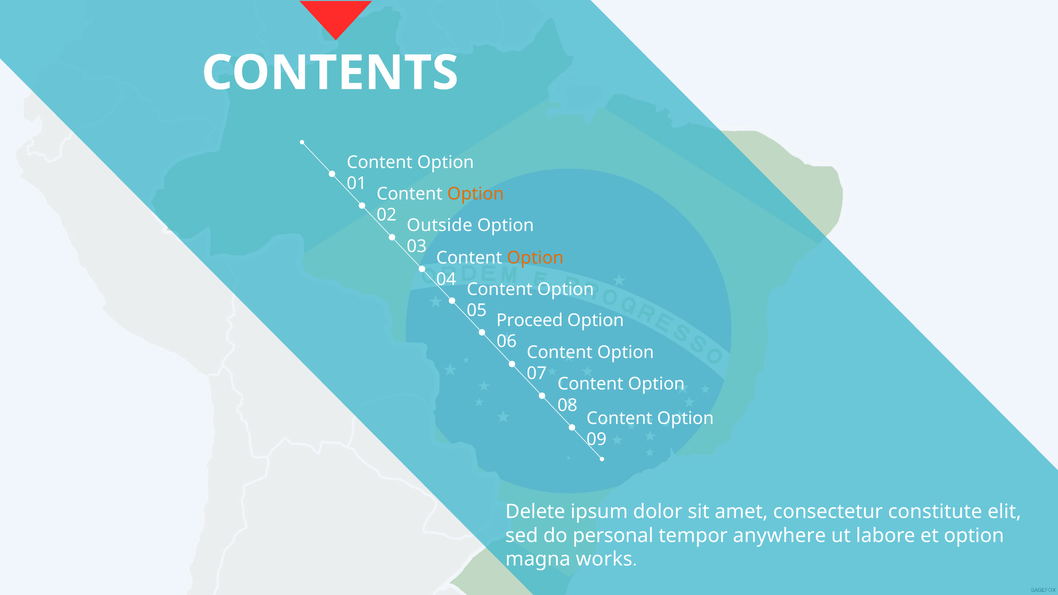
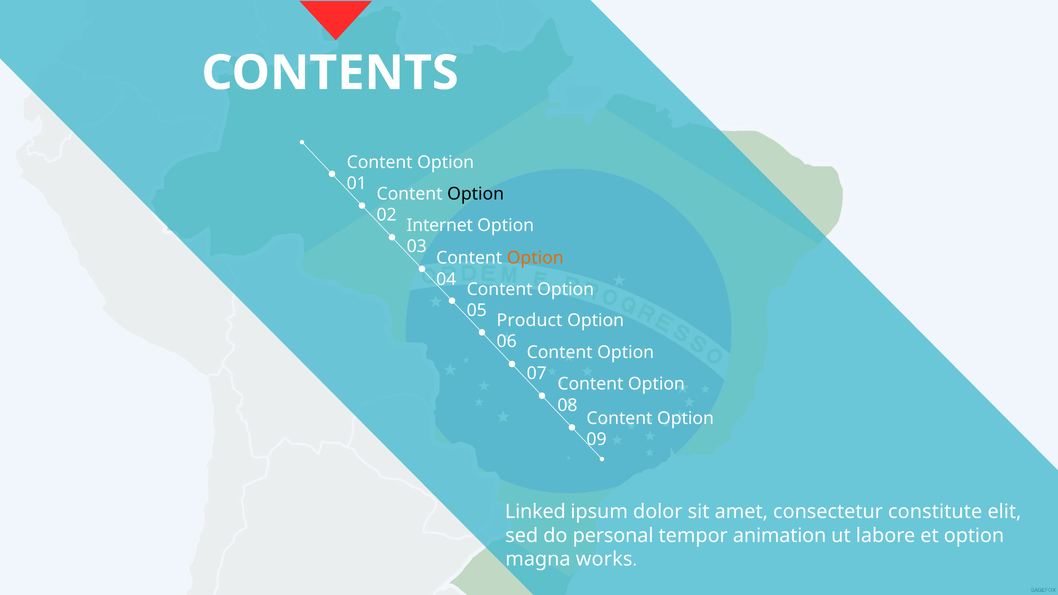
Option at (476, 194) colour: orange -> black
Outside: Outside -> Internet
Proceed: Proceed -> Product
Delete: Delete -> Linked
anywhere: anywhere -> animation
